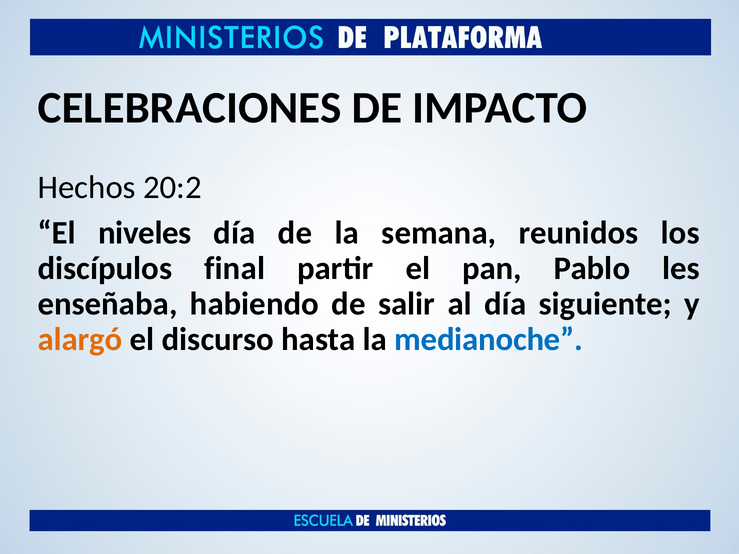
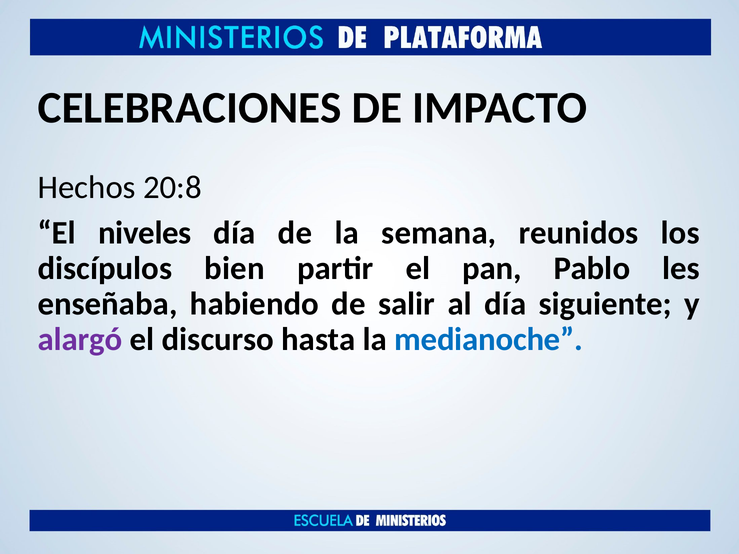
20:2: 20:2 -> 20:8
final: final -> bien
alargó colour: orange -> purple
